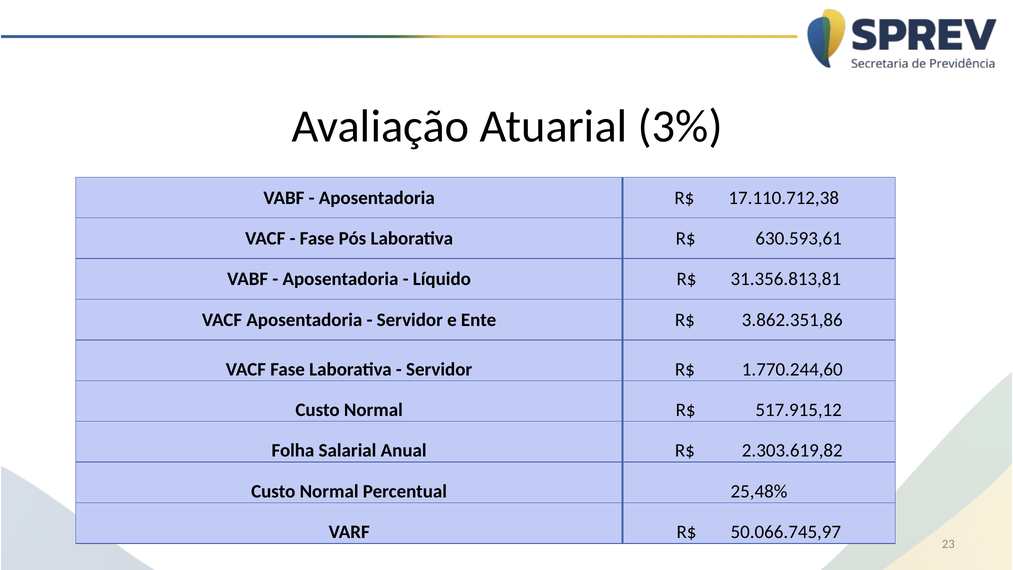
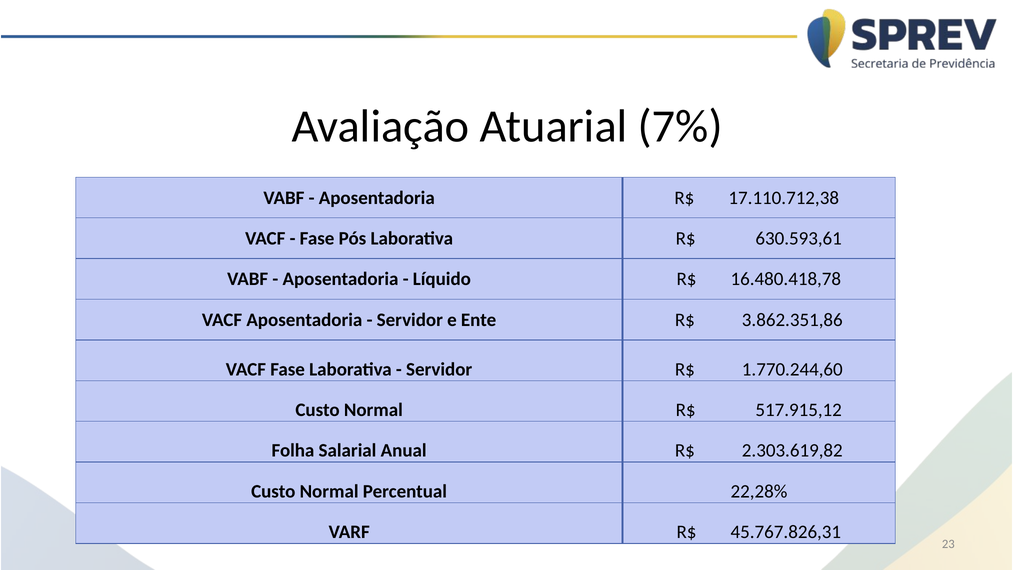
3%: 3% -> 7%
31.356.813,81: 31.356.813,81 -> 16.480.418,78
25,48%: 25,48% -> 22,28%
50.066.745,97: 50.066.745,97 -> 45.767.826,31
